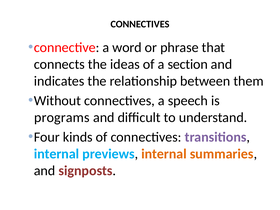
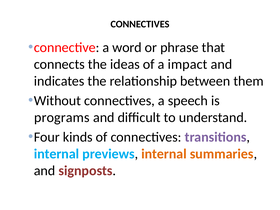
section: section -> impact
